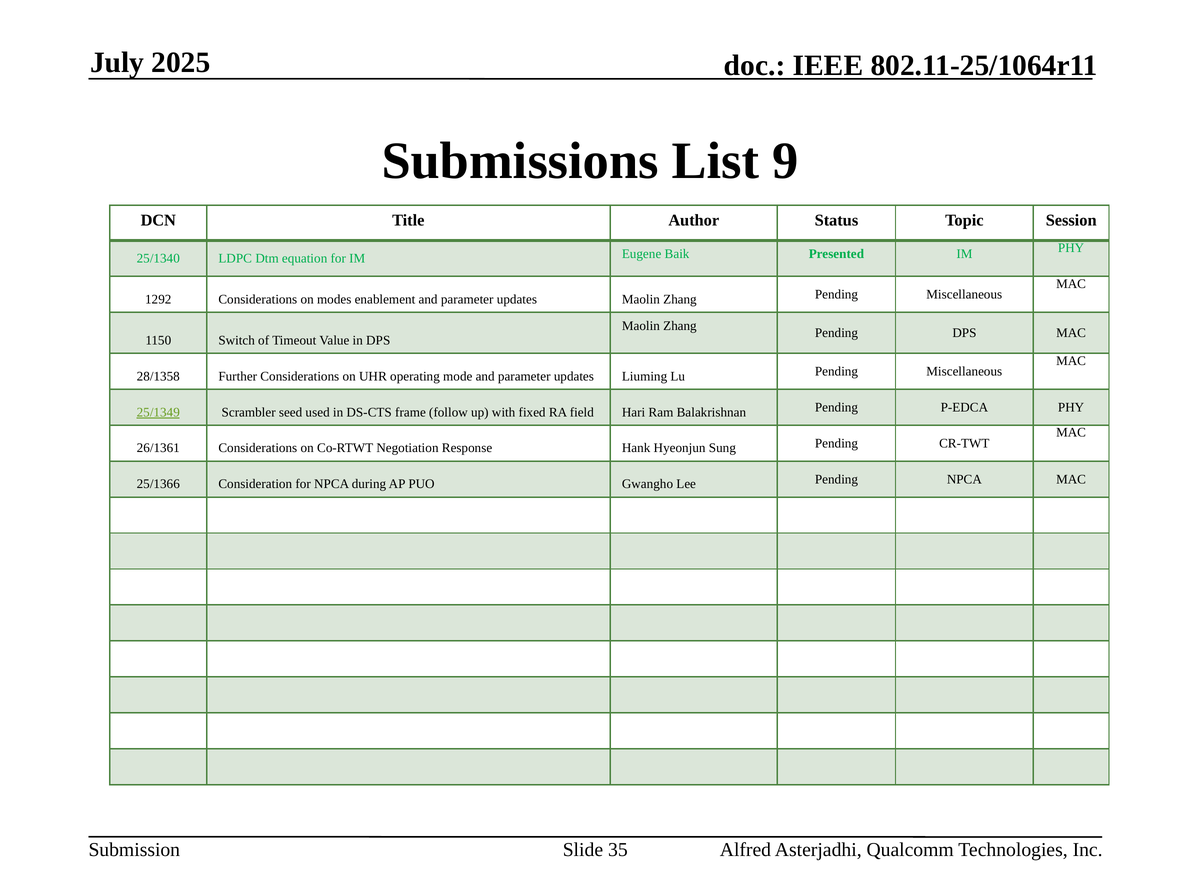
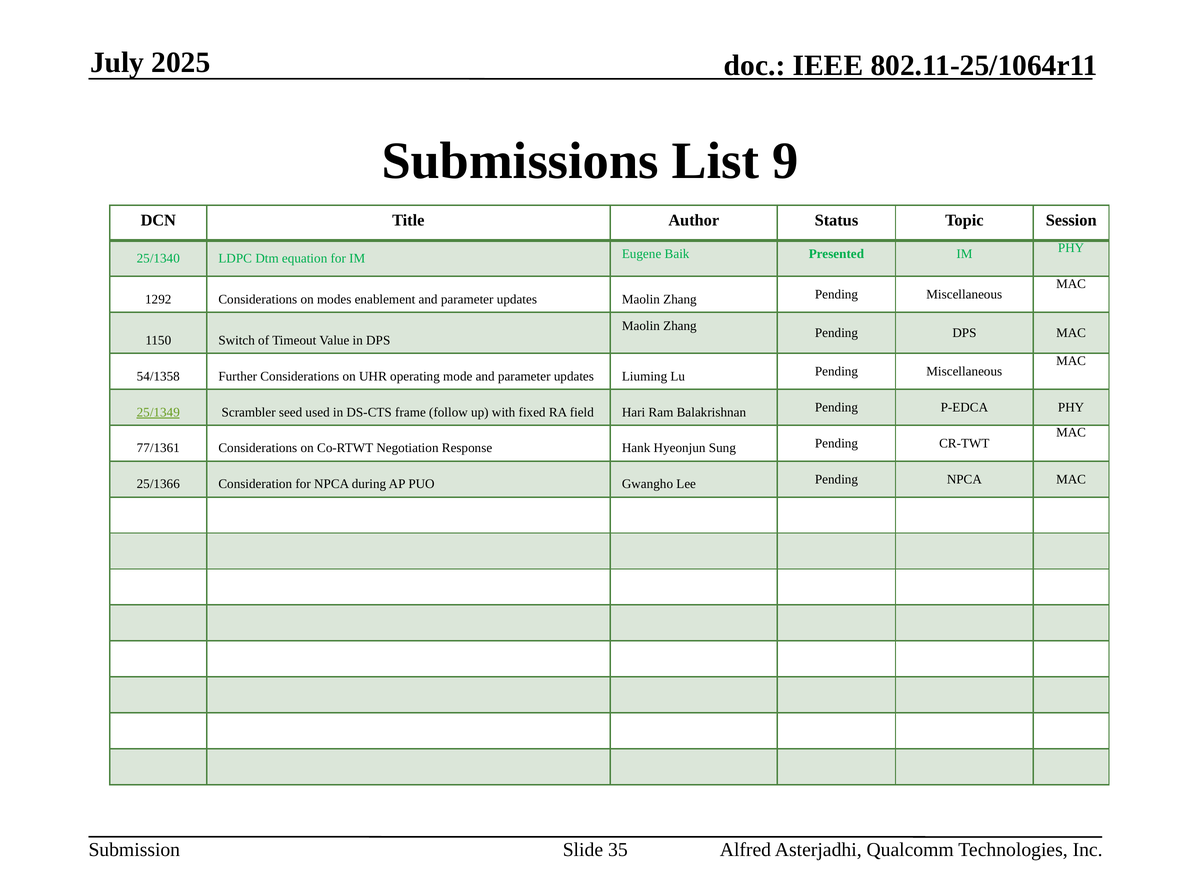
28/1358: 28/1358 -> 54/1358
26/1361: 26/1361 -> 77/1361
